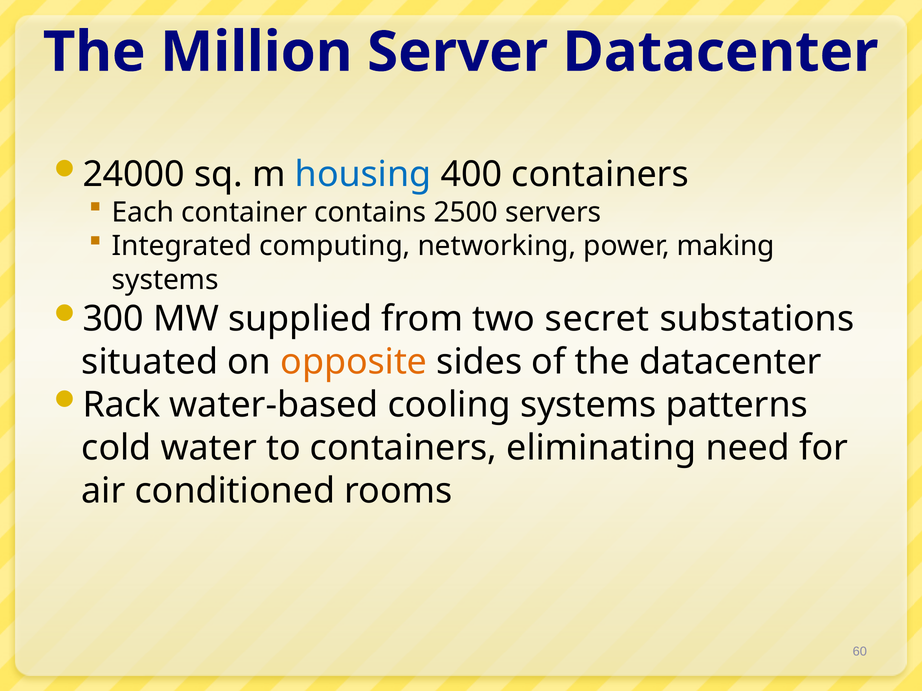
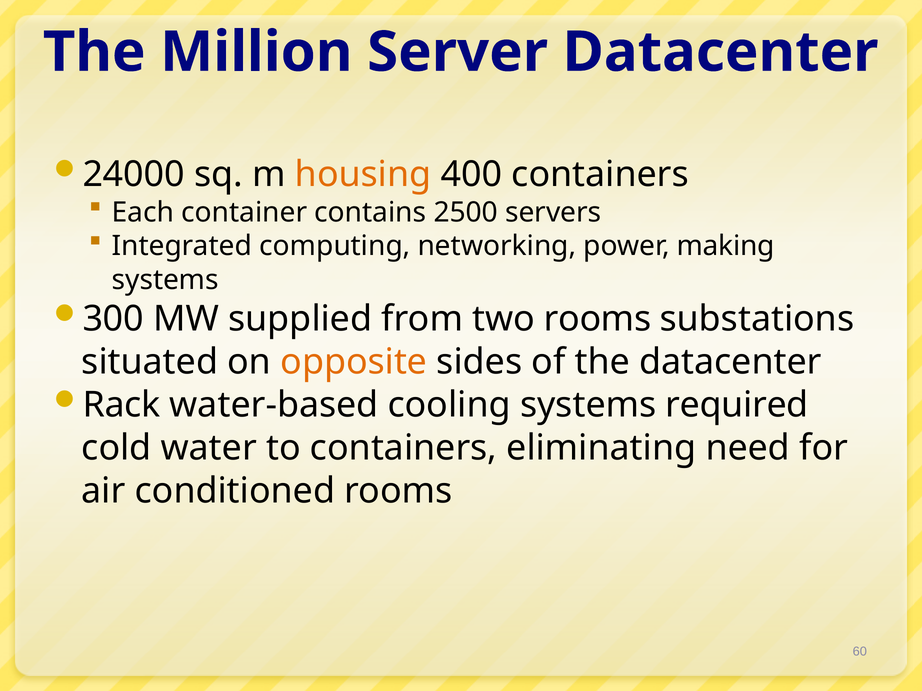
housing colour: blue -> orange
two secret: secret -> rooms
patterns: patterns -> required
